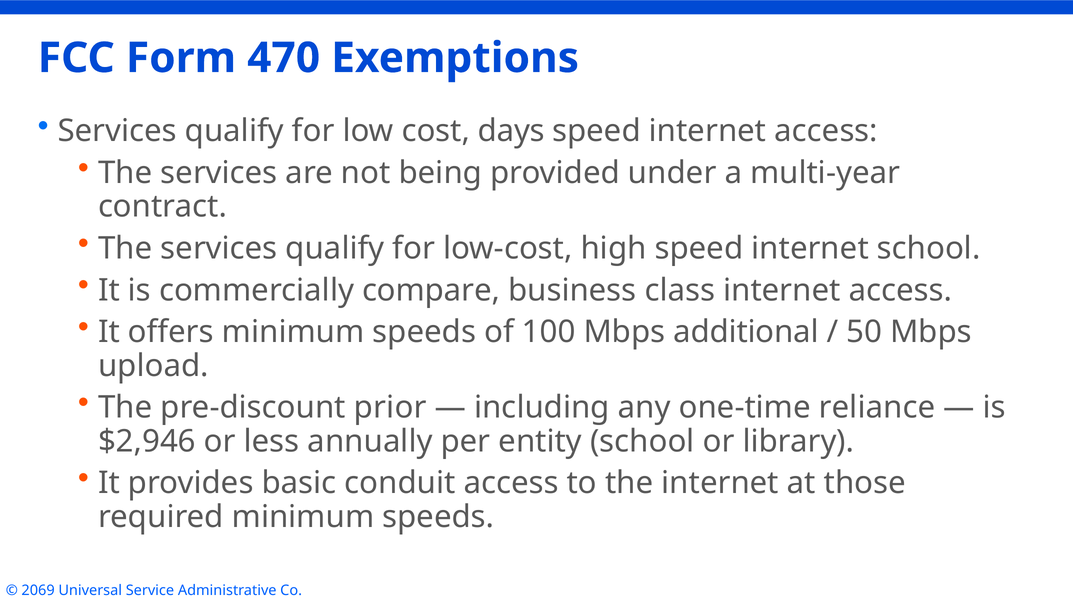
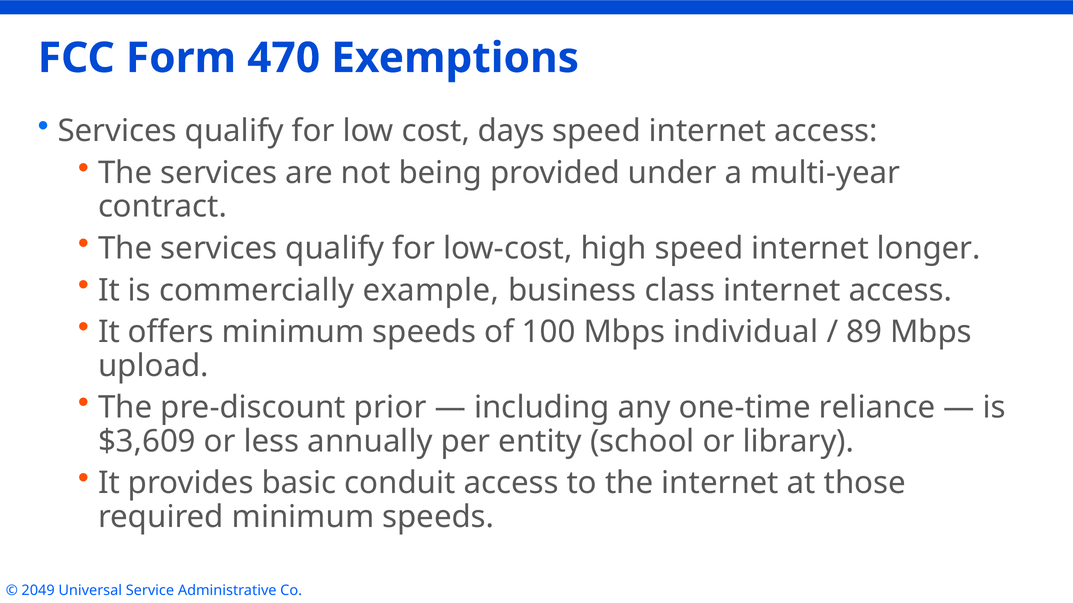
internet school: school -> longer
compare: compare -> example
additional: additional -> individual
50: 50 -> 89
$2,946: $2,946 -> $3,609
2069: 2069 -> 2049
